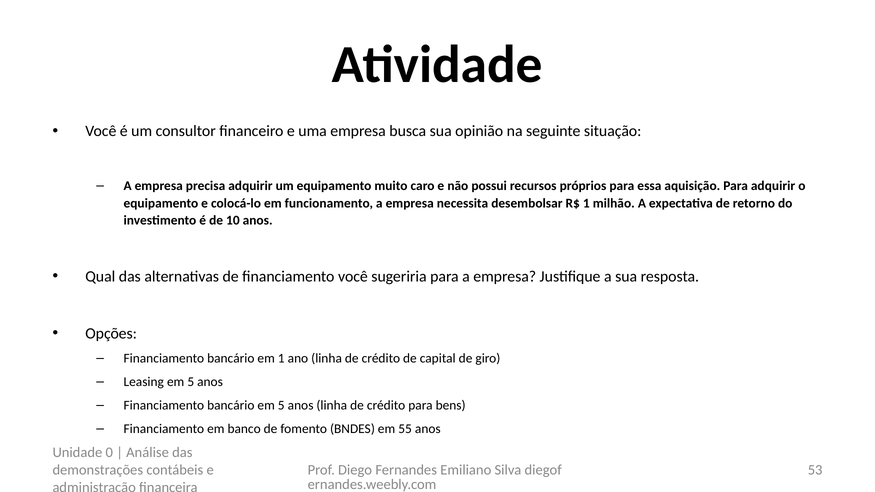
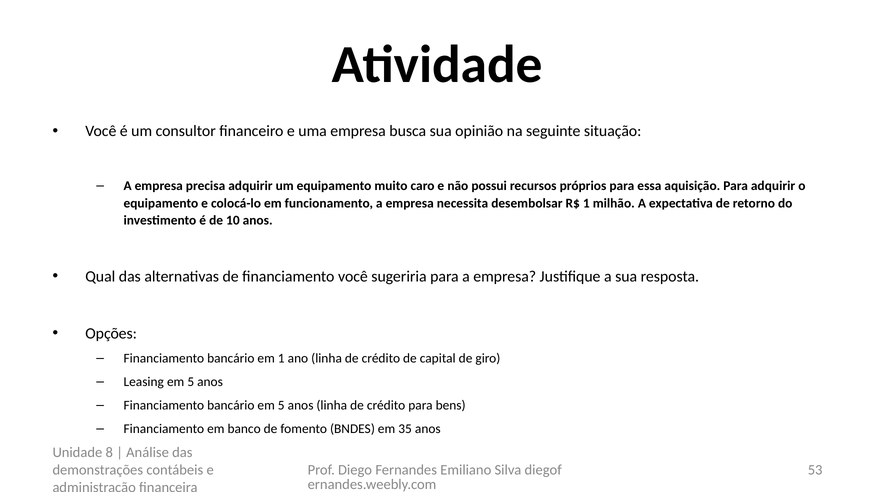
55: 55 -> 35
0: 0 -> 8
